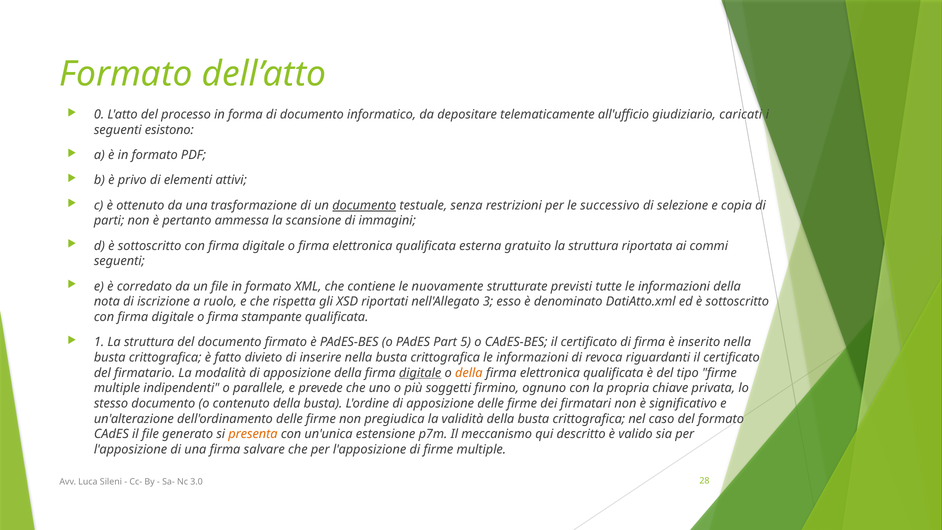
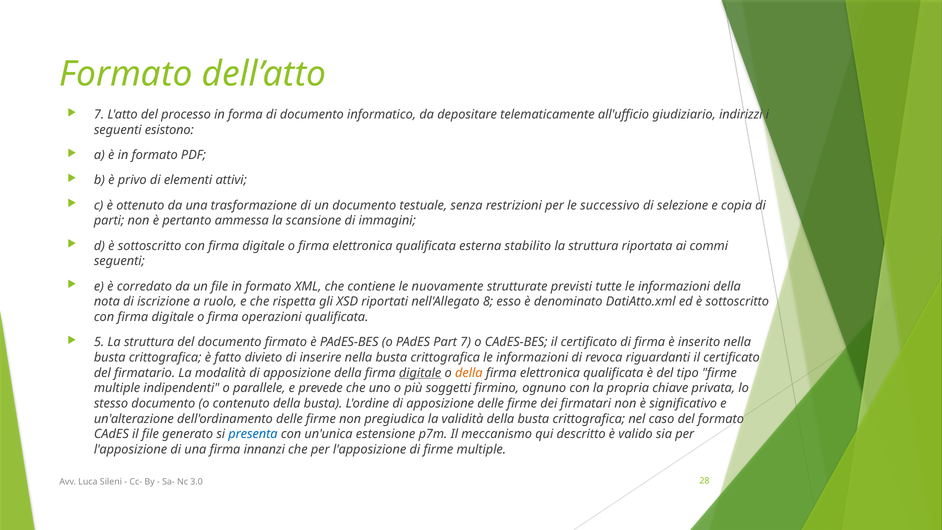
0 at (99, 115): 0 -> 7
caricati: caricati -> indirizzi
documento at (364, 205) underline: present -> none
gratuito: gratuito -> stabilito
3: 3 -> 8
stampante: stampante -> operazioni
1: 1 -> 5
Part 5: 5 -> 7
presenta colour: orange -> blue
salvare: salvare -> innanzi
